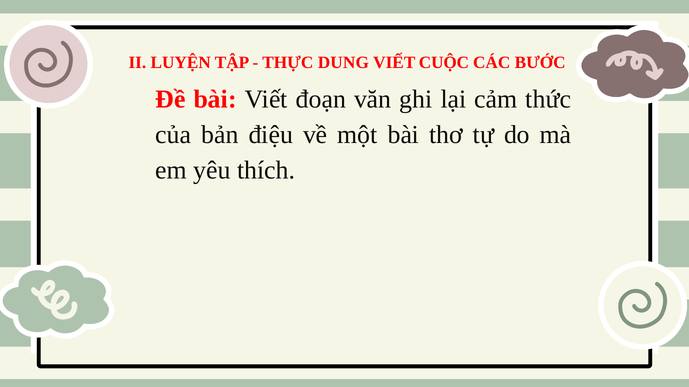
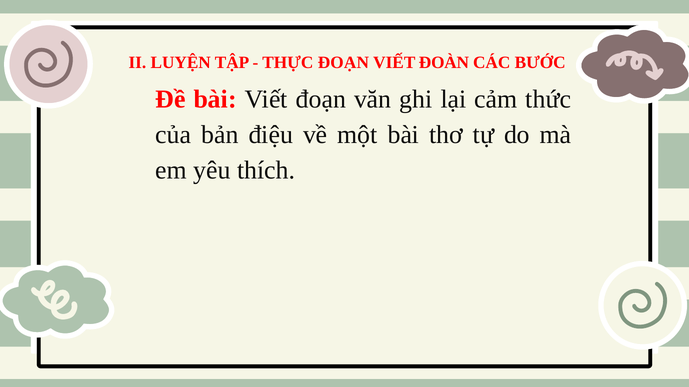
THỰC DUNG: DUNG -> ĐOẠN
CUỘC: CUỘC -> ĐOÀN
